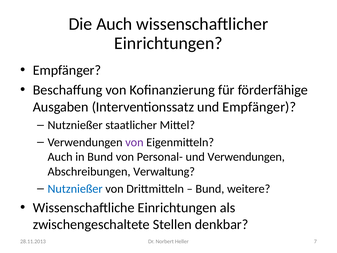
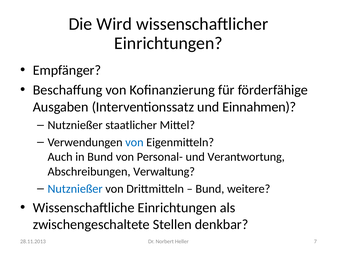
Die Auch: Auch -> Wird
und Empfänger: Empfänger -> Einnahmen
von at (134, 142) colour: purple -> blue
und Verwendungen: Verwendungen -> Verantwortung
